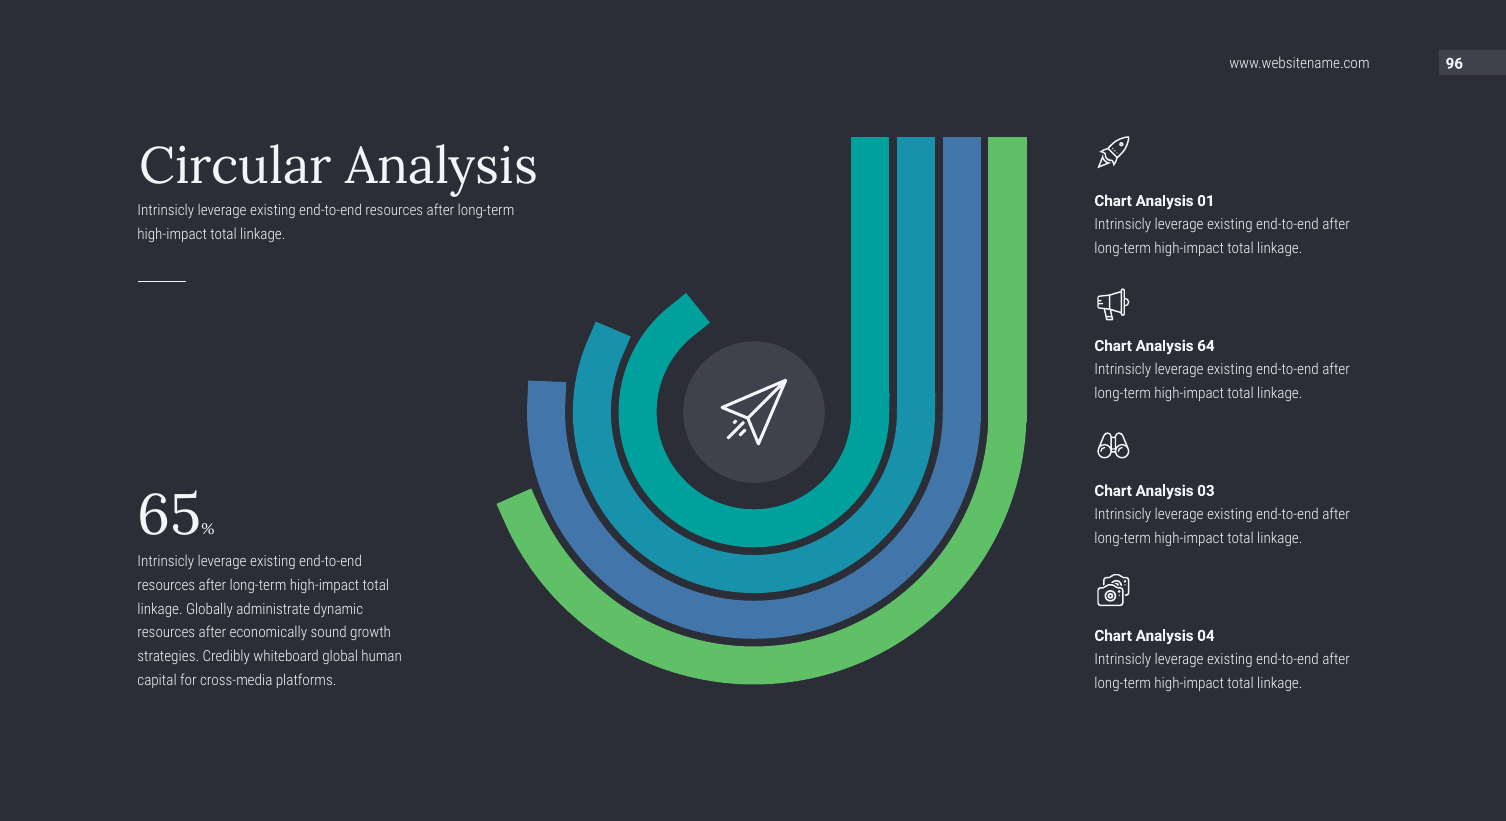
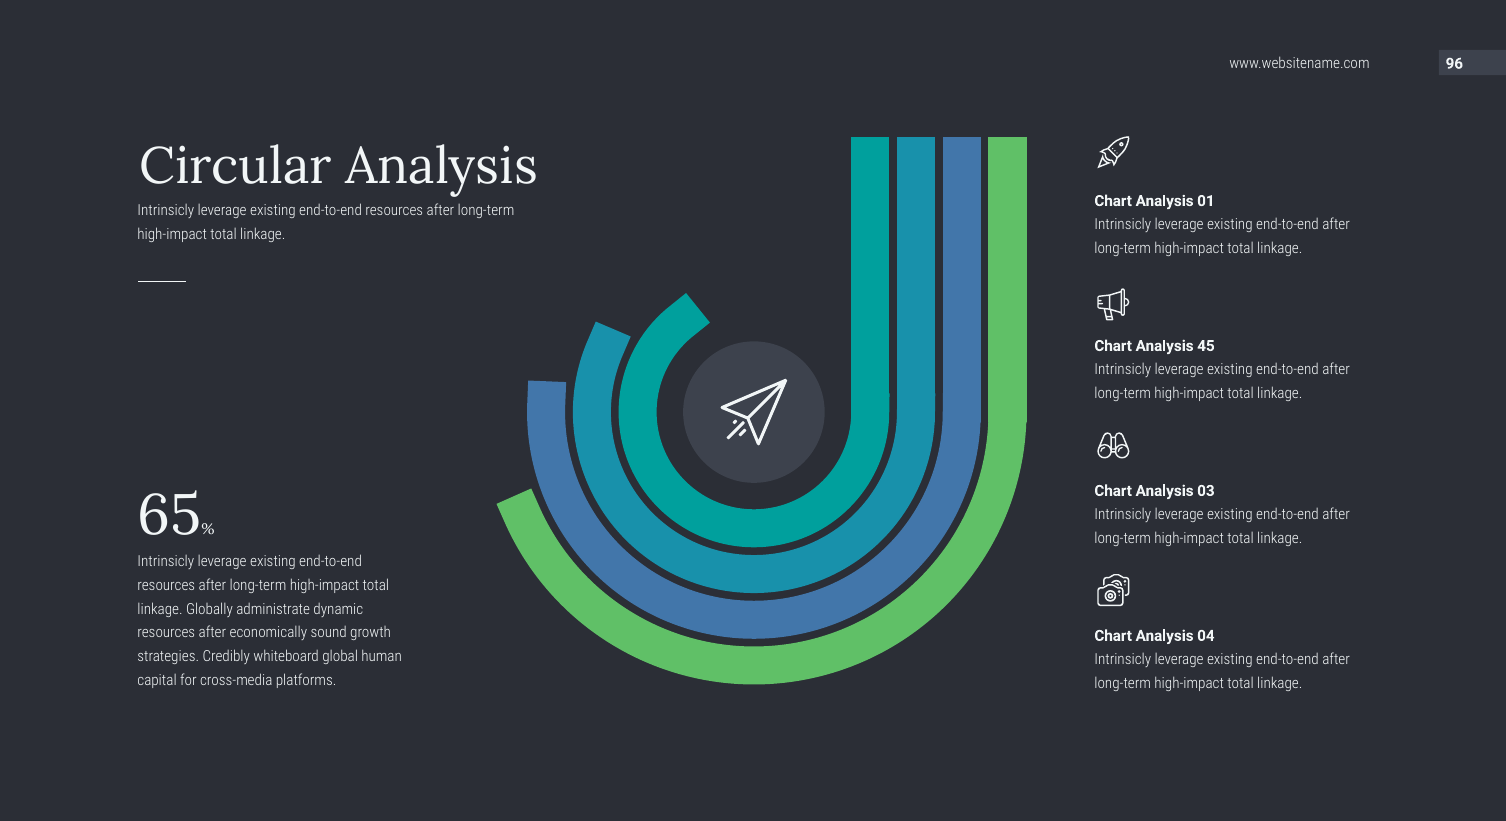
64: 64 -> 45
